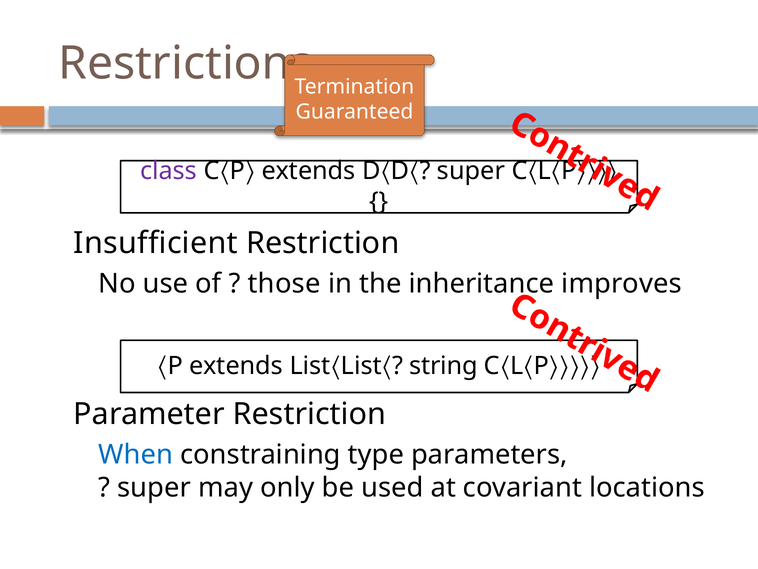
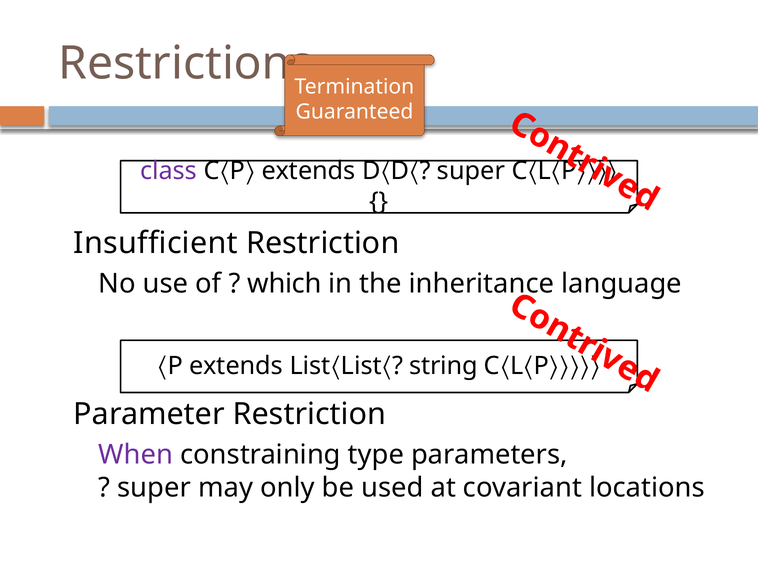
those: those -> which
improves: improves -> language
When colour: blue -> purple
